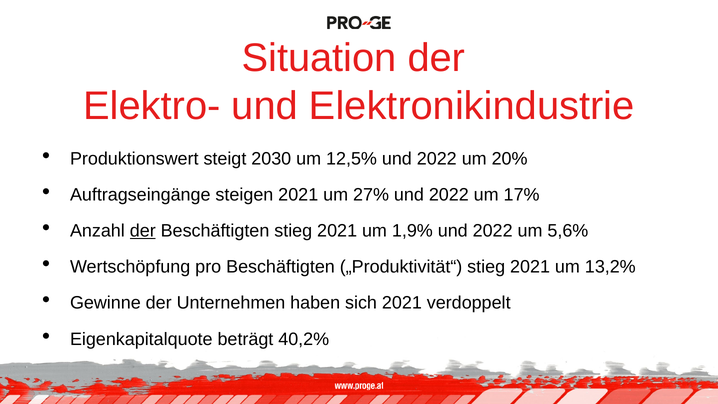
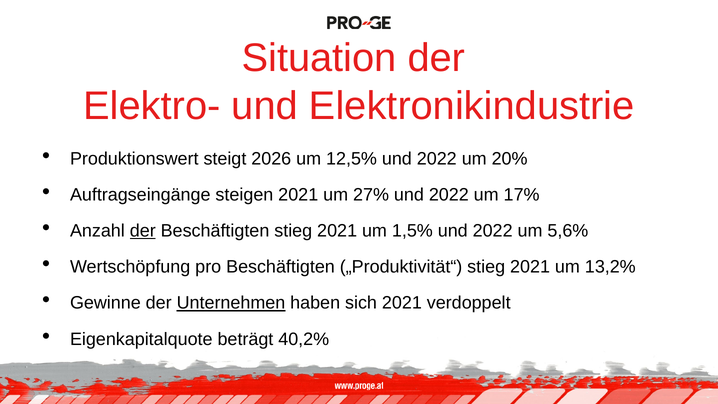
2030: 2030 -> 2026
1,9%: 1,9% -> 1,5%
Unternehmen underline: none -> present
